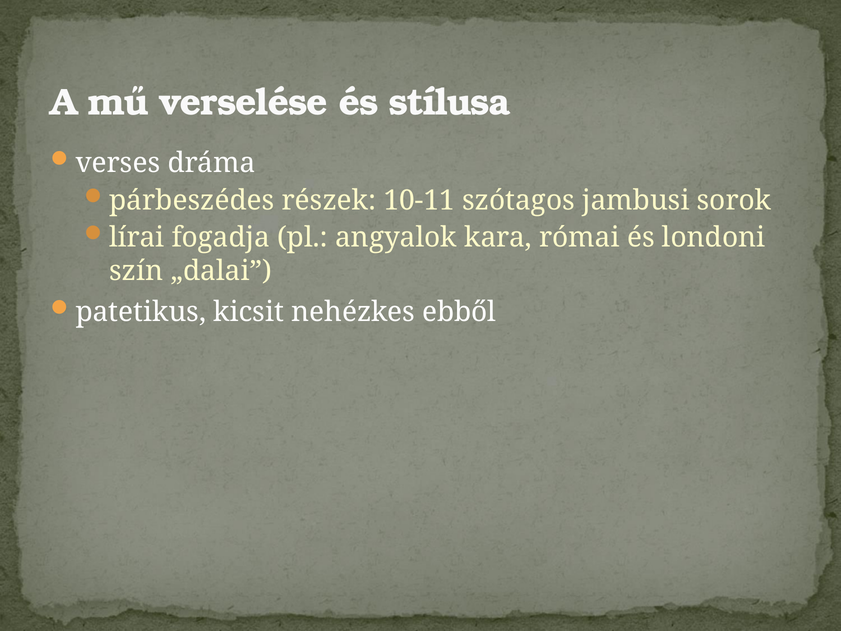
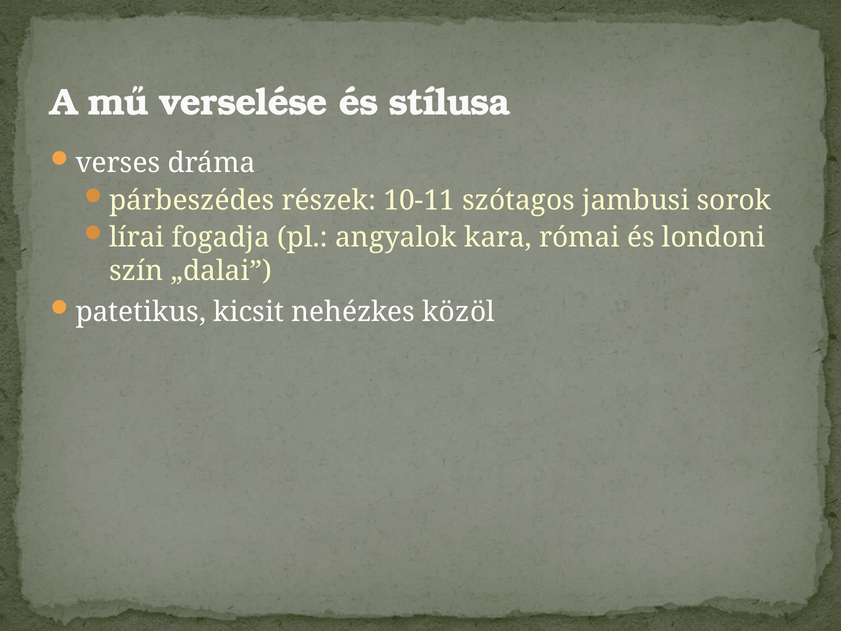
ebből: ebből -> közöl
